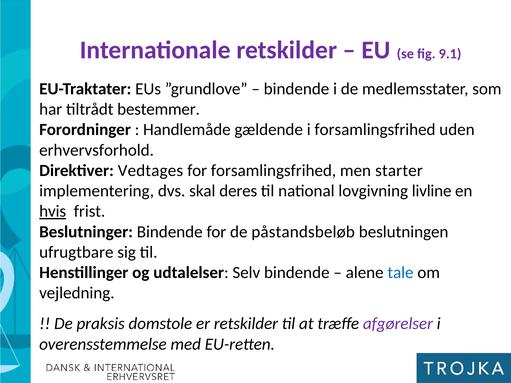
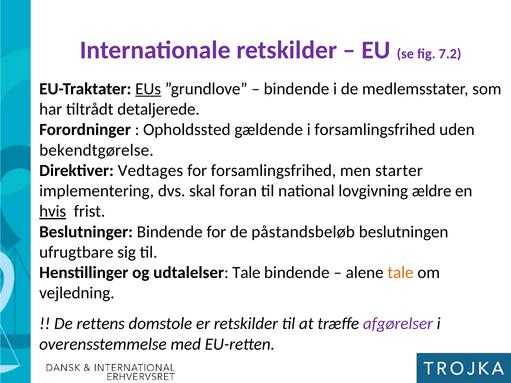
9.1: 9.1 -> 7.2
EUs underline: none -> present
bestemmer: bestemmer -> detaljerede
Handlemåde: Handlemåde -> Opholdssted
erhvervsforhold: erhvervsforhold -> bekendtgørelse
deres: deres -> foran
livline: livline -> ældre
udtalelser Selv: Selv -> Tale
tale at (401, 273) colour: blue -> orange
praksis: praksis -> rettens
